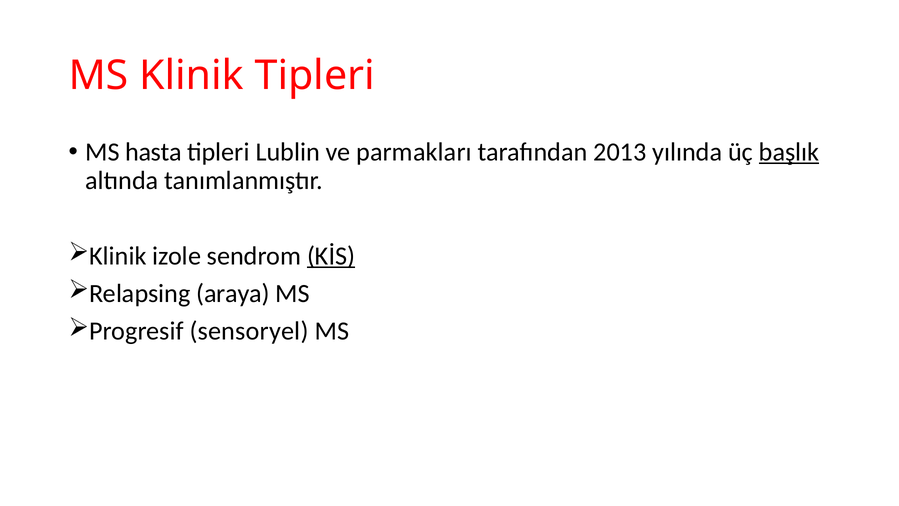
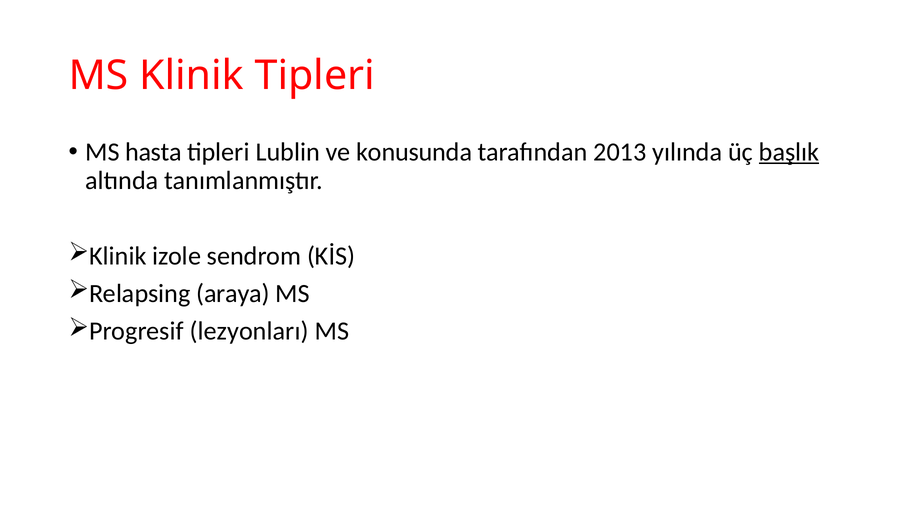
parmakları: parmakları -> konusunda
KİS underline: present -> none
sensoryel: sensoryel -> lezyonları
